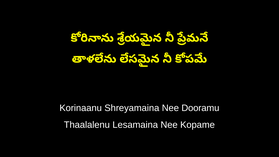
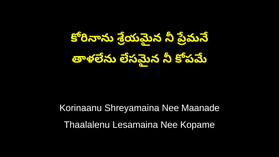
Dooramu: Dooramu -> Maanade
